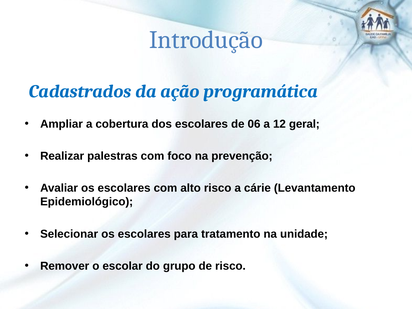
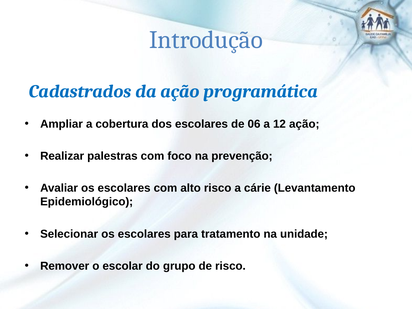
12 geral: geral -> ação
